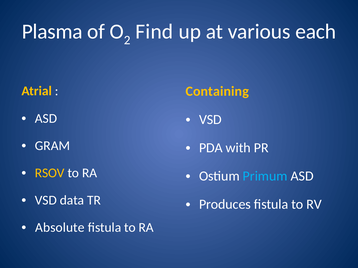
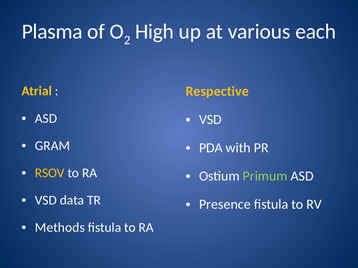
Find: Find -> High
Containing: Containing -> Respective
Primum colour: light blue -> light green
Produces: Produces -> Presence
Absolute: Absolute -> Methods
